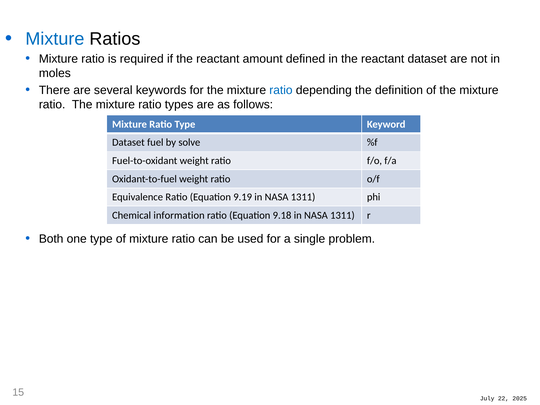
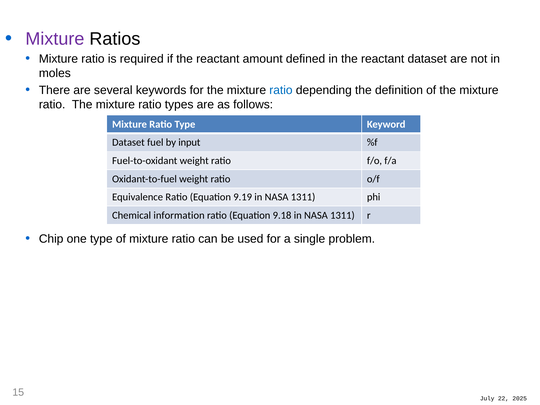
Mixture at (55, 39) colour: blue -> purple
solve: solve -> input
Both: Both -> Chip
